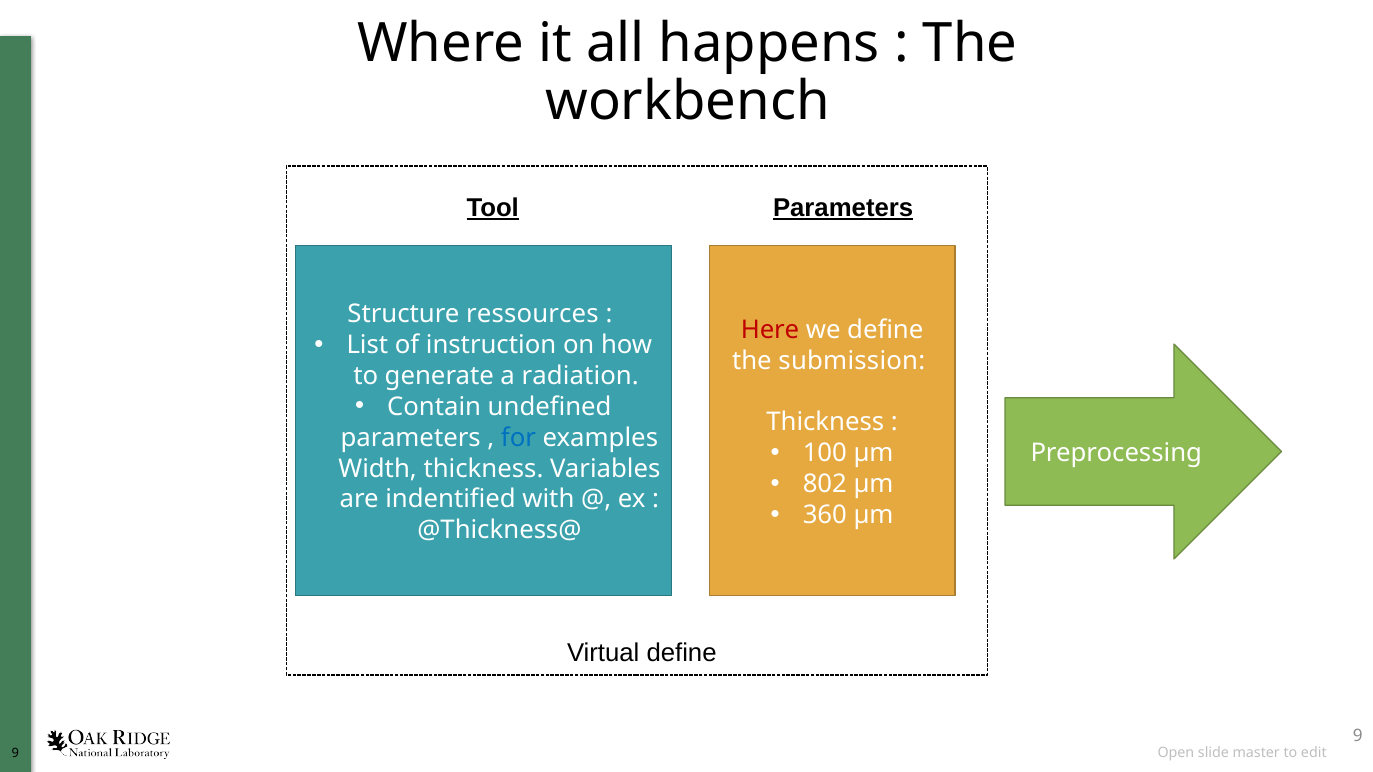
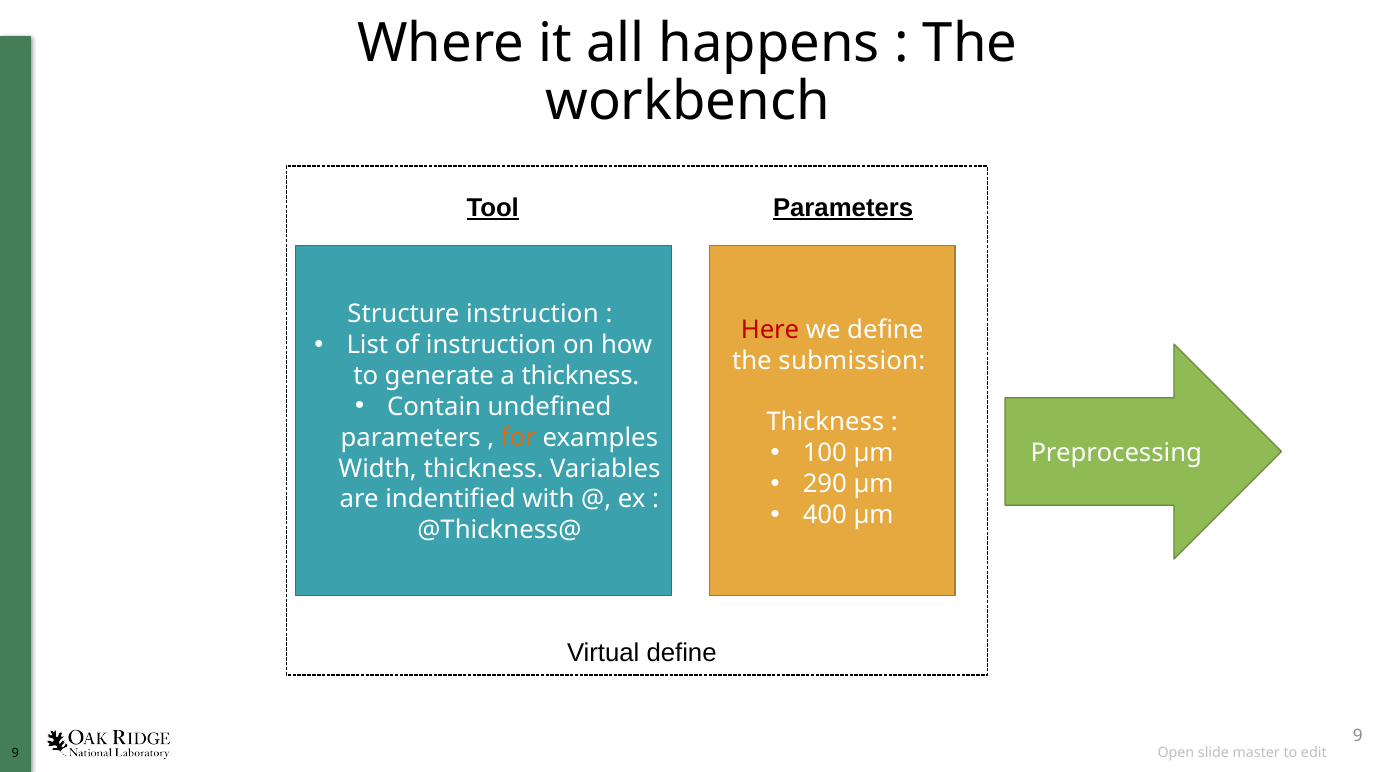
Structure ressources: ressources -> instruction
a radiation: radiation -> thickness
for colour: blue -> orange
802: 802 -> 290
360: 360 -> 400
